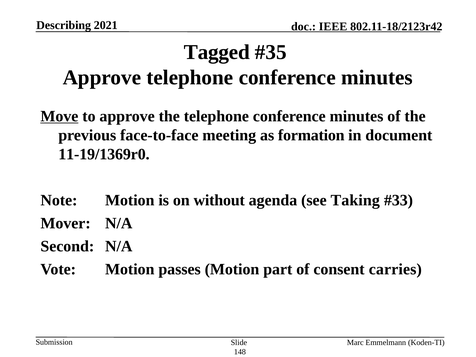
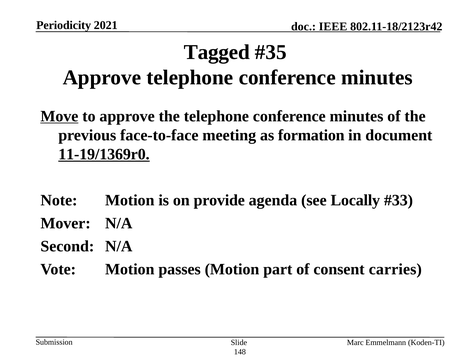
Describing: Describing -> Periodicity
11-19/1369r0 underline: none -> present
without: without -> provide
Taking: Taking -> Locally
